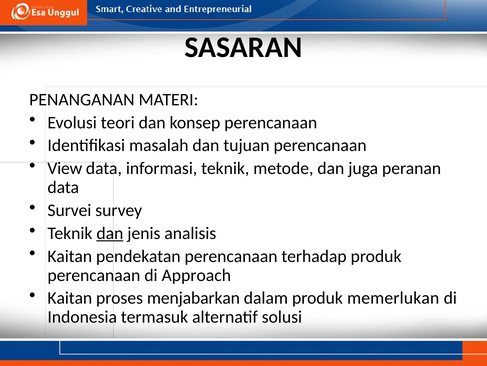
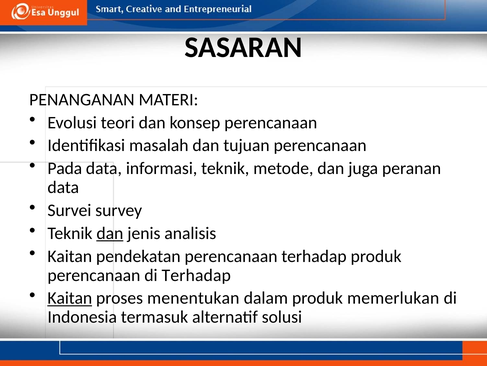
View: View -> Pada
di Approach: Approach -> Terhadap
Kaitan at (70, 298) underline: none -> present
menjabarkan: menjabarkan -> menentukan
